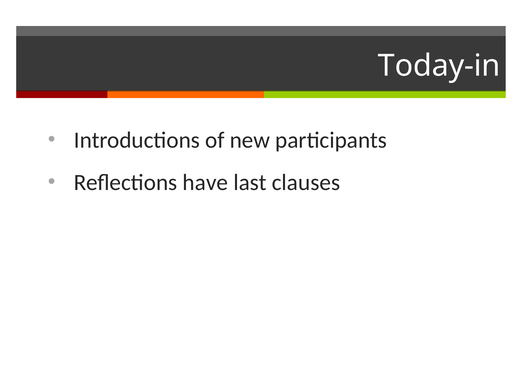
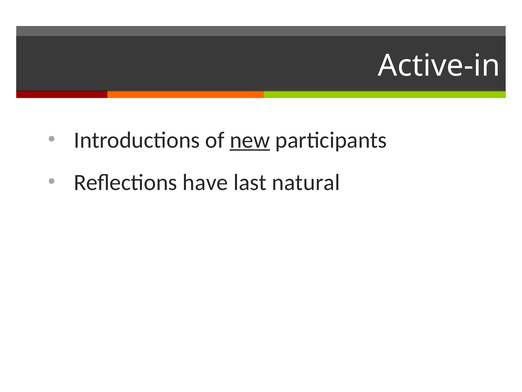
Today-in: Today-in -> Active-in
new underline: none -> present
clauses: clauses -> natural
